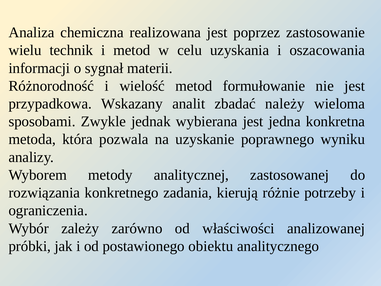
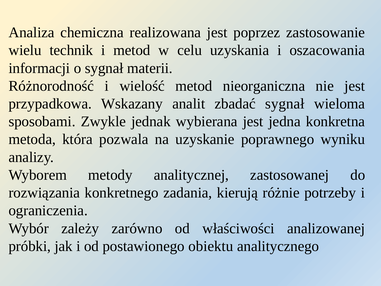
formułowanie: formułowanie -> nieorganiczna
zbadać należy: należy -> sygnał
